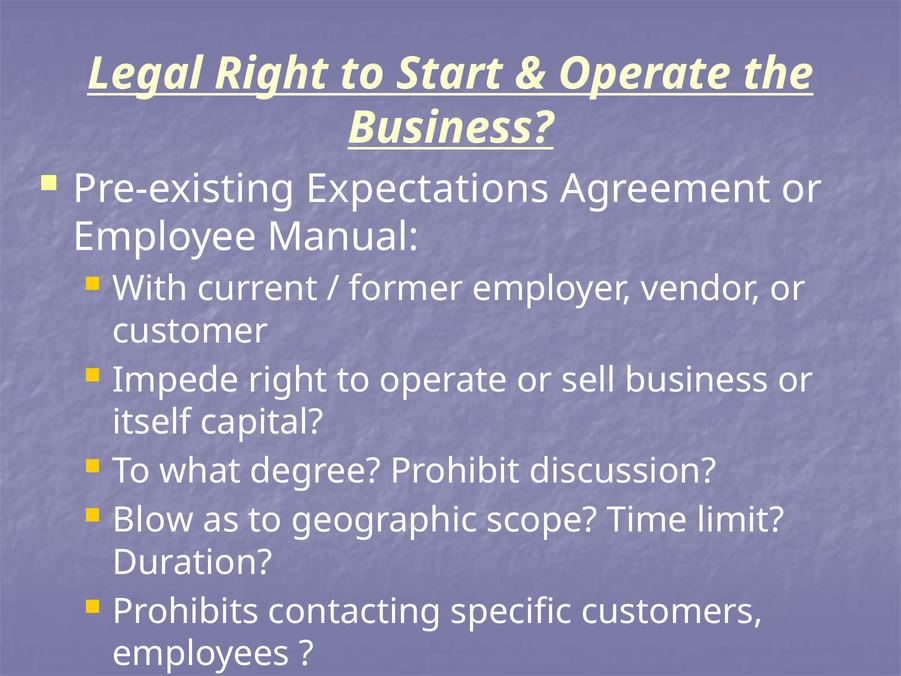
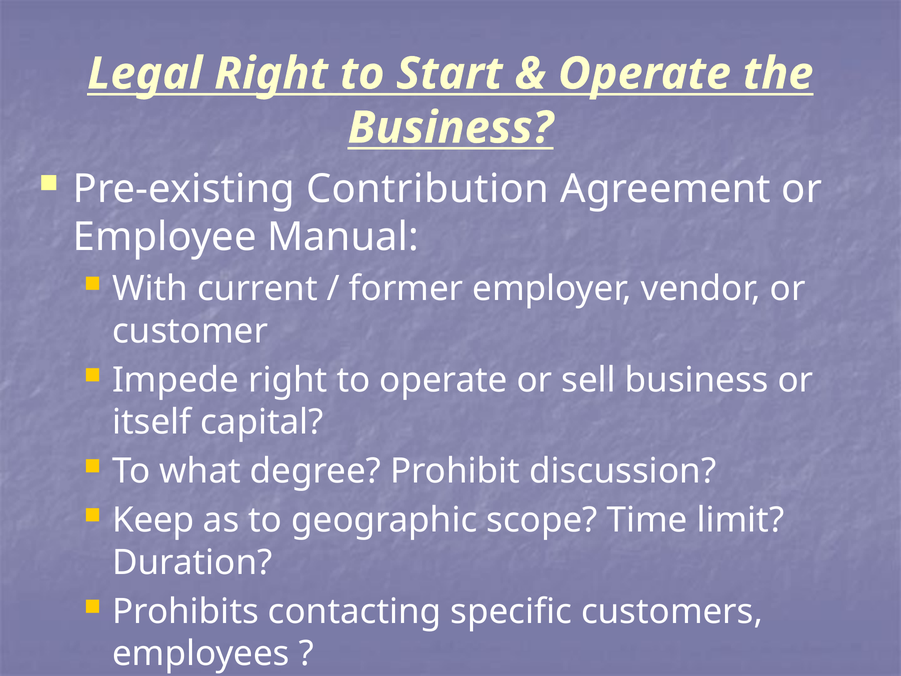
Expectations: Expectations -> Contribution
Blow: Blow -> Keep
